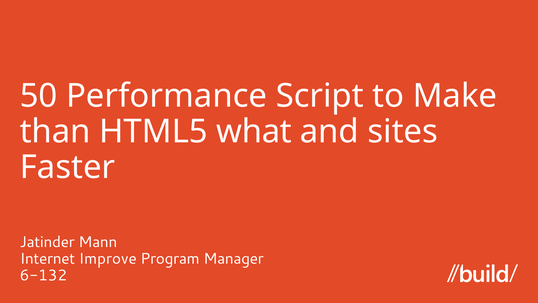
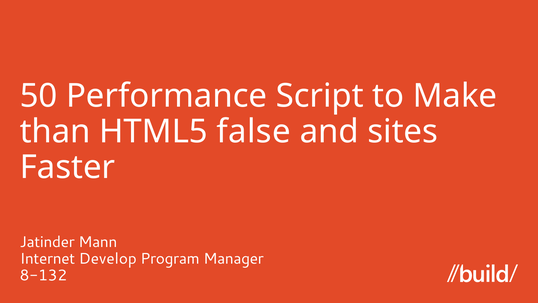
what: what -> false
Improve: Improve -> Develop
6-132: 6-132 -> 8-132
